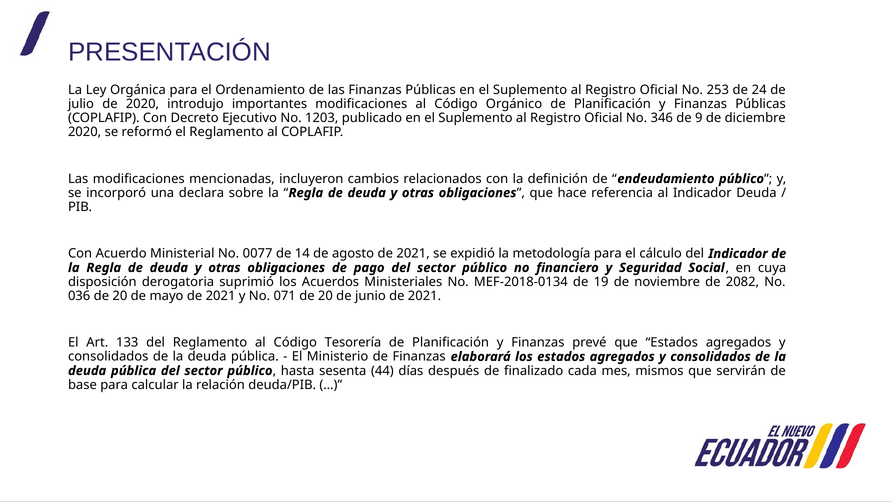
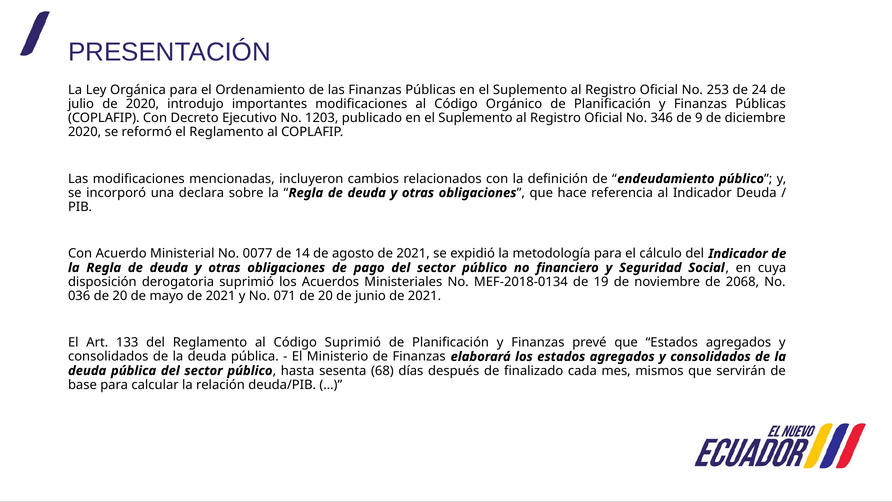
2082: 2082 -> 2068
Código Tesorería: Tesorería -> Suprimió
44: 44 -> 68
